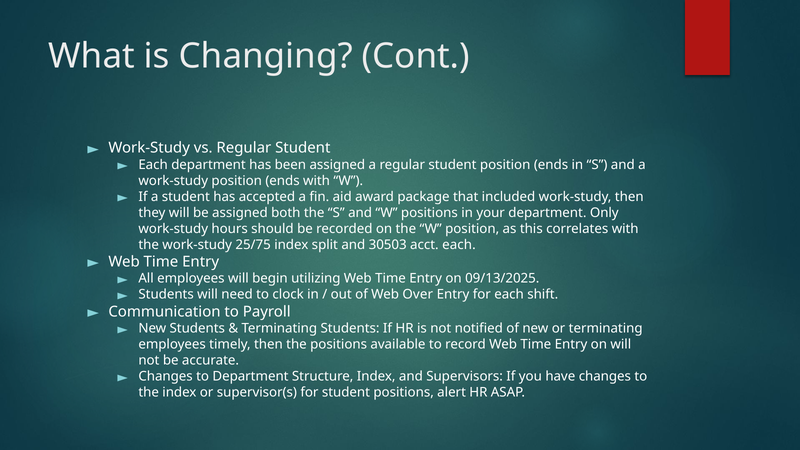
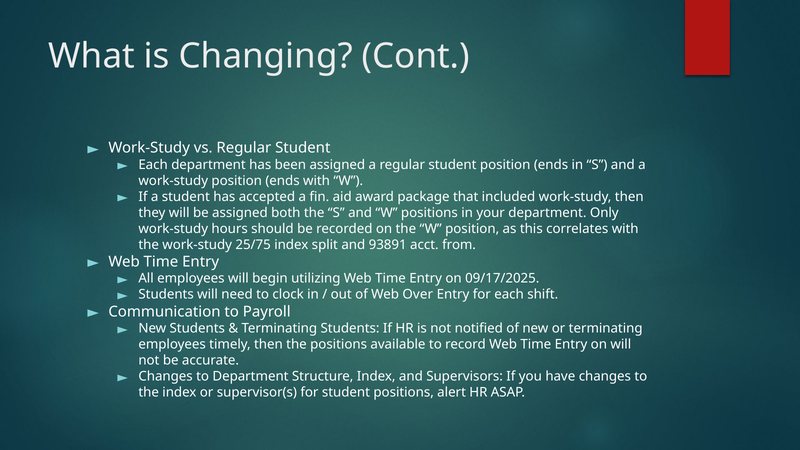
30503: 30503 -> 93891
acct each: each -> from
09/13/2025: 09/13/2025 -> 09/17/2025
